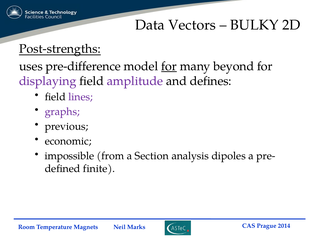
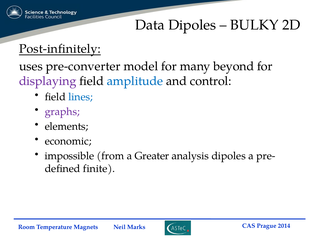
Data Vectors: Vectors -> Dipoles
Post-strengths: Post-strengths -> Post-infinitely
pre-difference: pre-difference -> pre-converter
for at (169, 66) underline: present -> none
amplitude colour: purple -> blue
defines: defines -> control
lines colour: purple -> blue
previous: previous -> elements
Section: Section -> Greater
